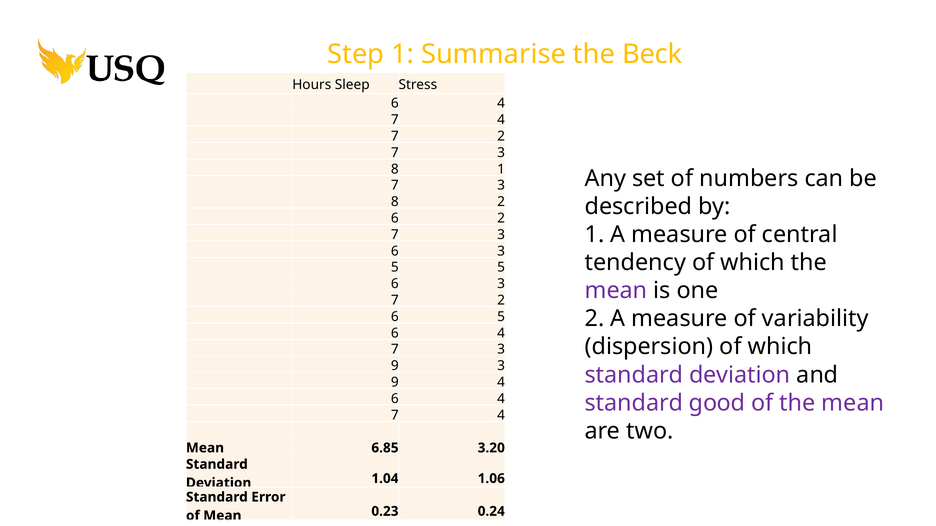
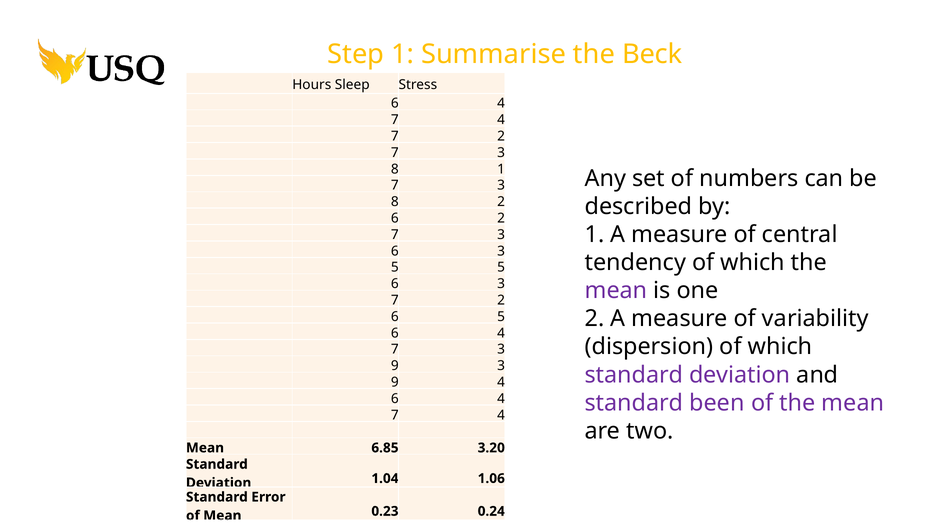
good: good -> been
